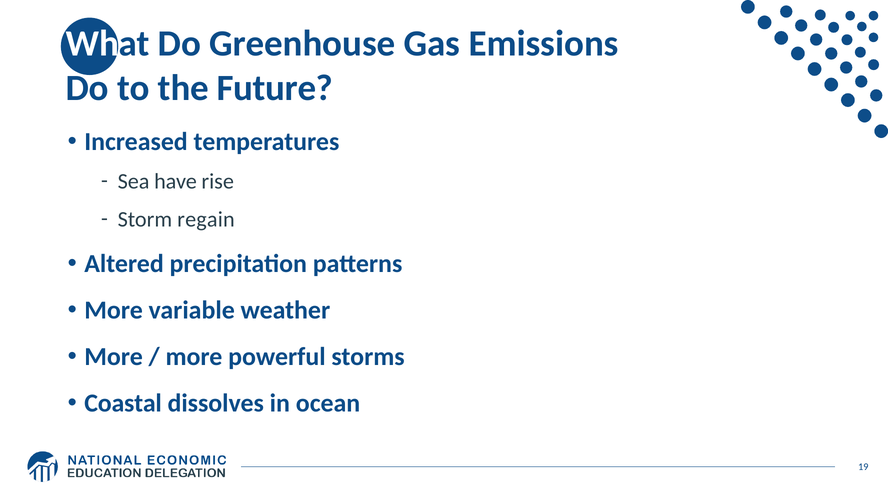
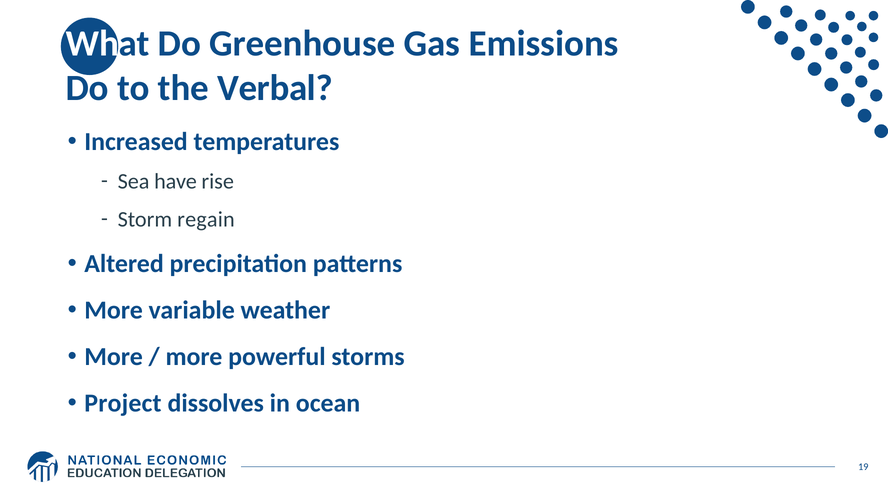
Future: Future -> Verbal
Coastal: Coastal -> Project
